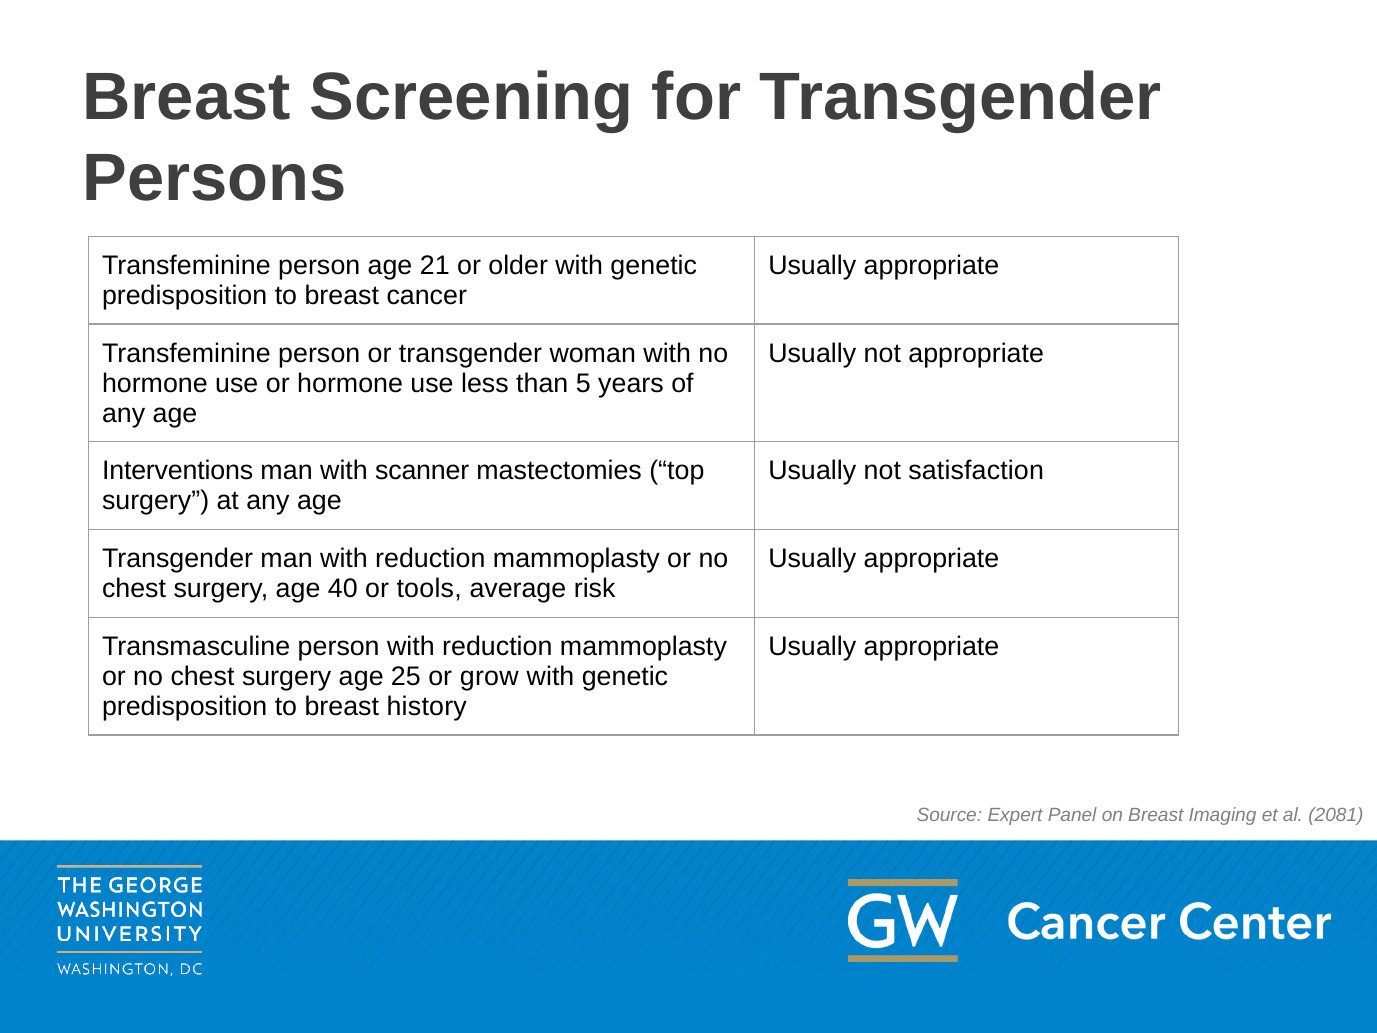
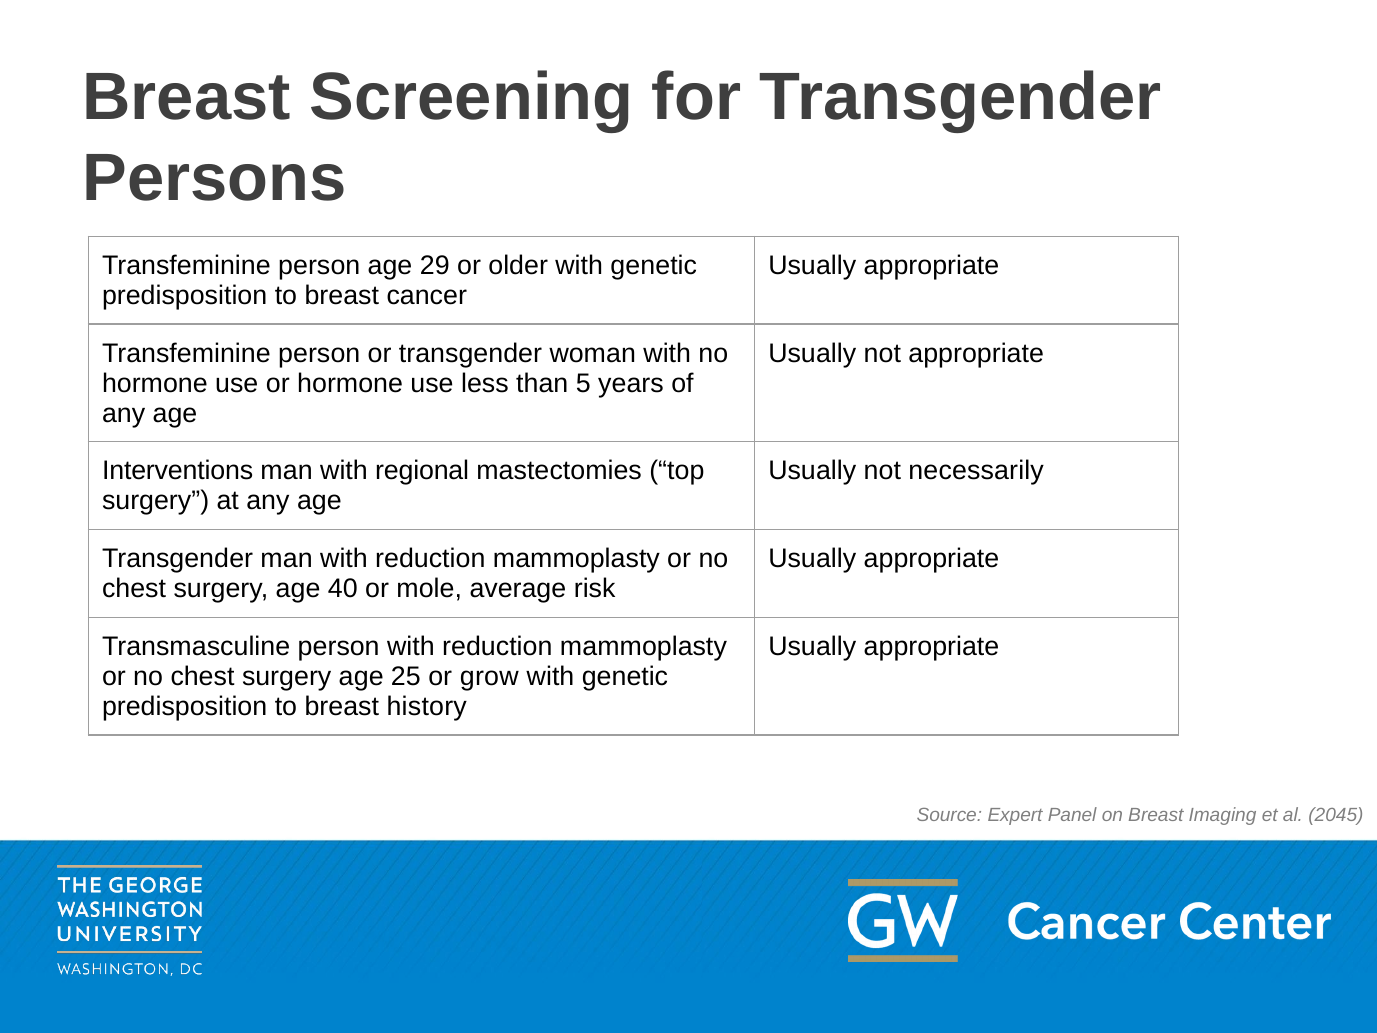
21: 21 -> 29
scanner: scanner -> regional
satisfaction: satisfaction -> necessarily
tools: tools -> mole
2081: 2081 -> 2045
